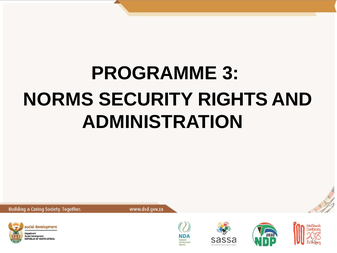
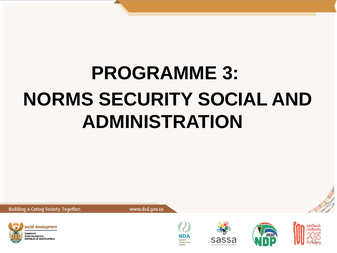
RIGHTS: RIGHTS -> SOCIAL
